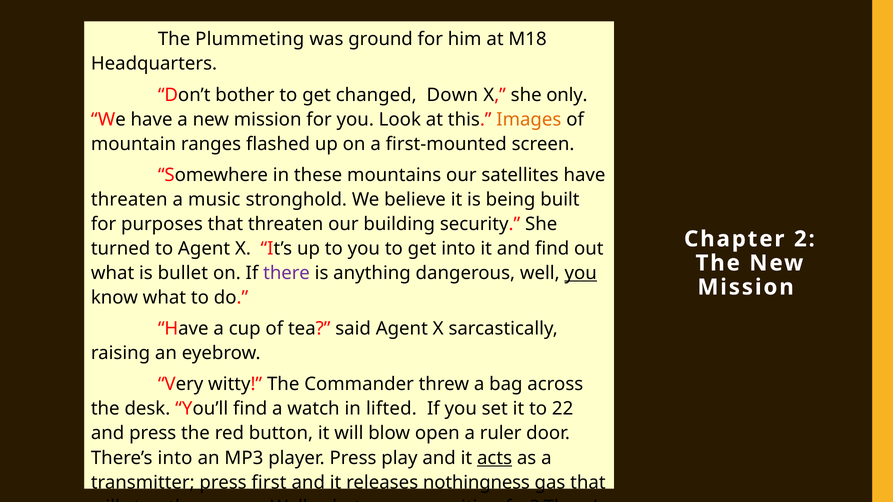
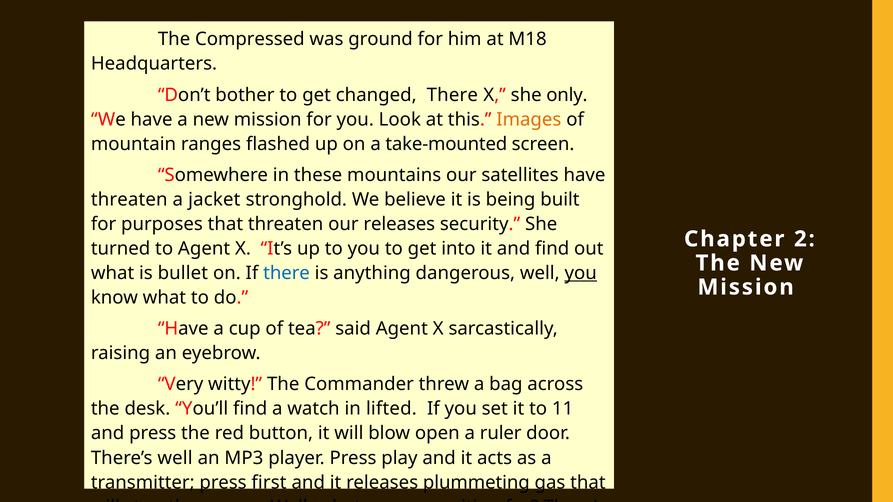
Plummeting: Plummeting -> Compressed
changed Down: Down -> There
first-mounted: first-mounted -> take-mounted
music: music -> jacket
our building: building -> releases
there at (287, 273) colour: purple -> blue
22: 22 -> 11
There’s into: into -> well
acts underline: present -> none
nothingness: nothingness -> plummeting
